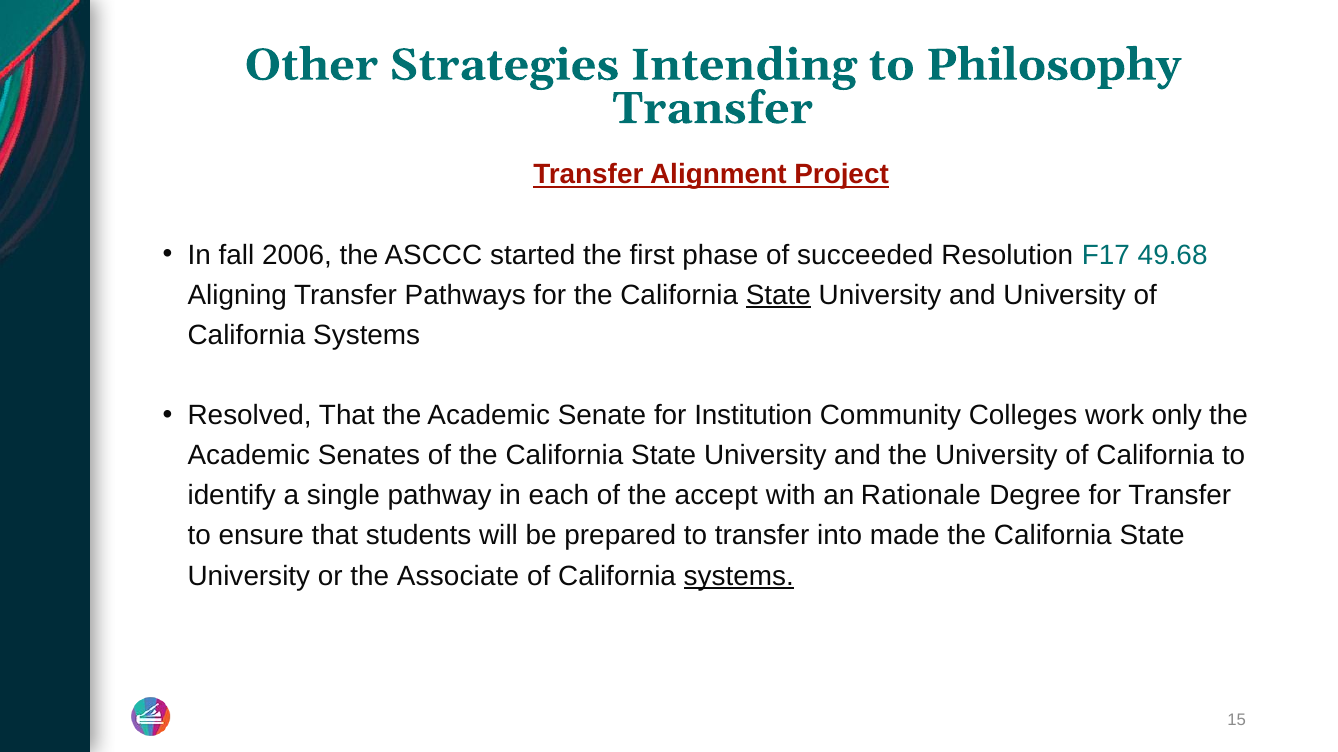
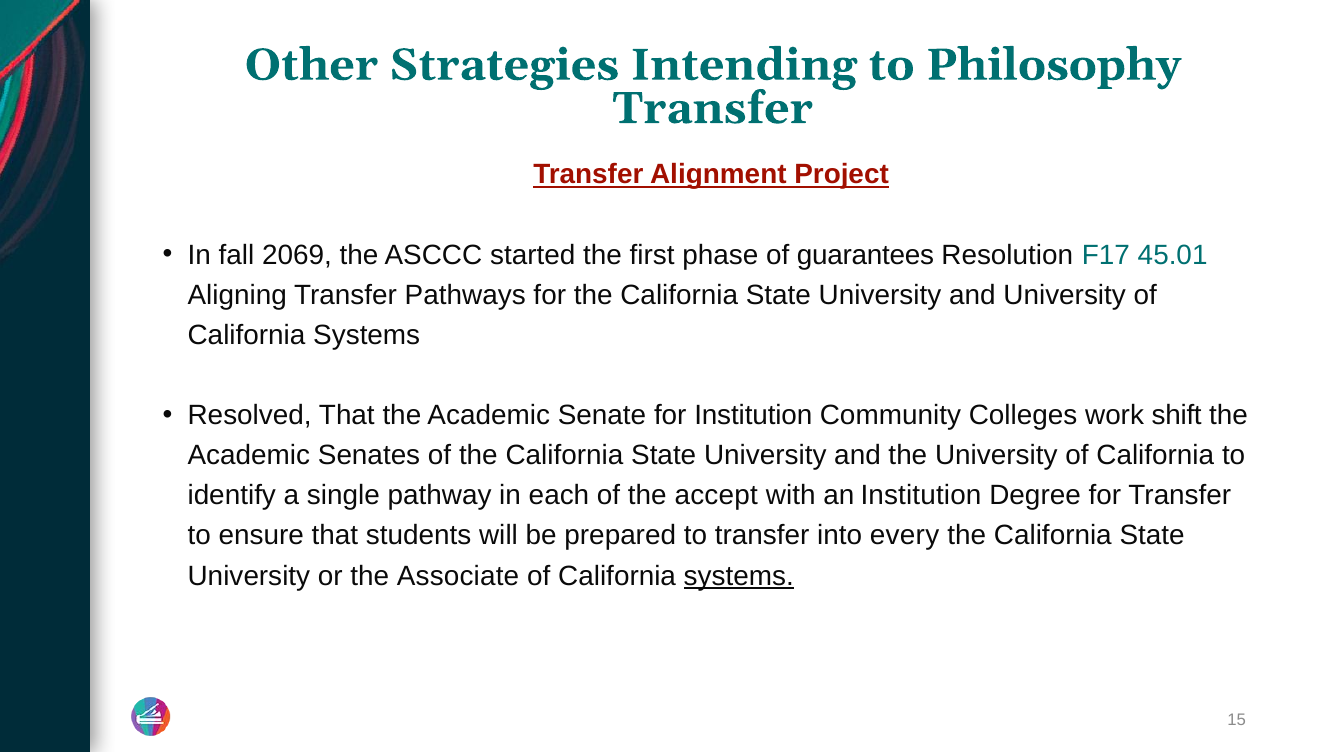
2006: 2006 -> 2069
succeeded: succeeded -> guarantees
49.68: 49.68 -> 45.01
State at (778, 295) underline: present -> none
only: only -> shift
an Rationale: Rationale -> Institution
made: made -> every
